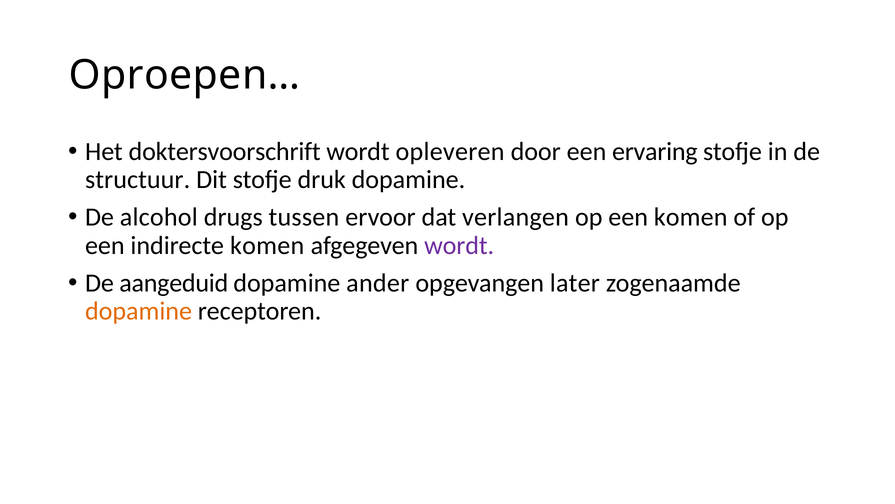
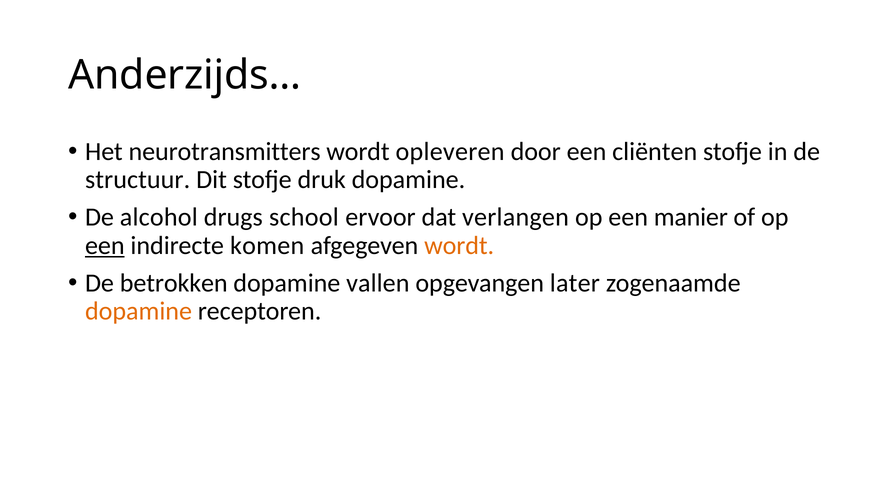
Oproepen…: Oproepen… -> Anderzijds…
doktersvoorschrift: doktersvoorschrift -> neurotransmitters
ervaring: ervaring -> cliënten
tussen: tussen -> school
een komen: komen -> manier
een at (105, 245) underline: none -> present
wordt at (459, 245) colour: purple -> orange
aangeduid: aangeduid -> betrokken
ander: ander -> vallen
